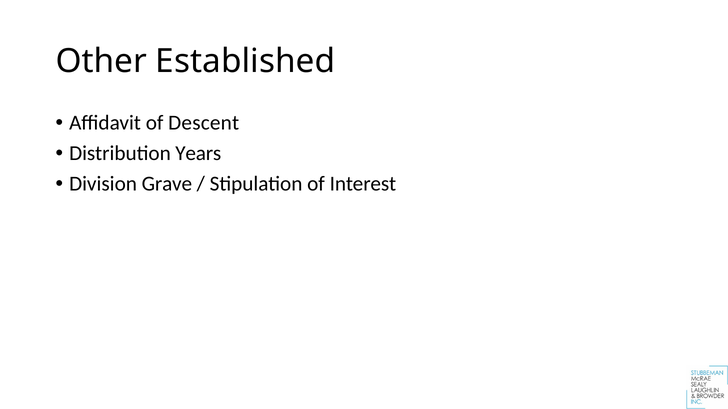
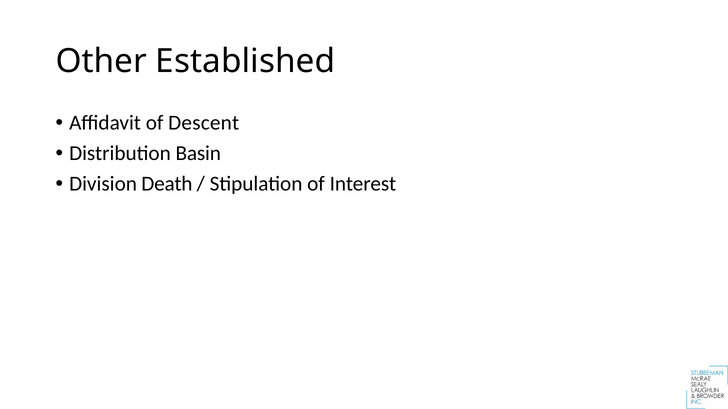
Years: Years -> Basin
Grave: Grave -> Death
